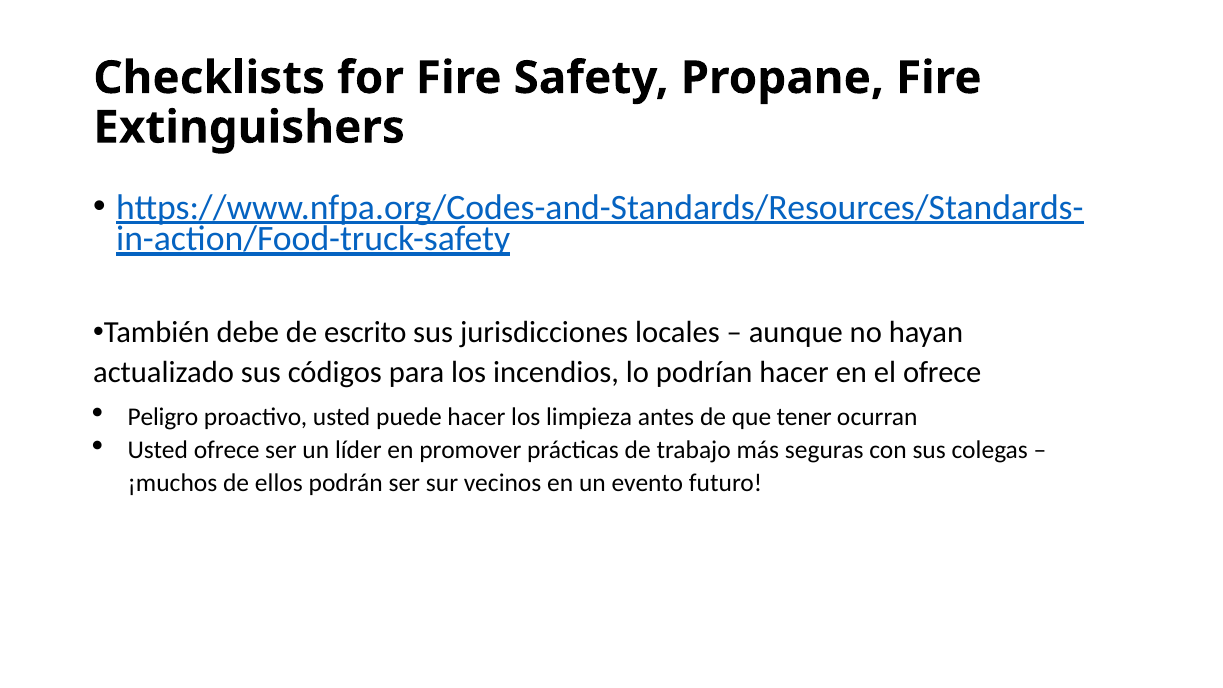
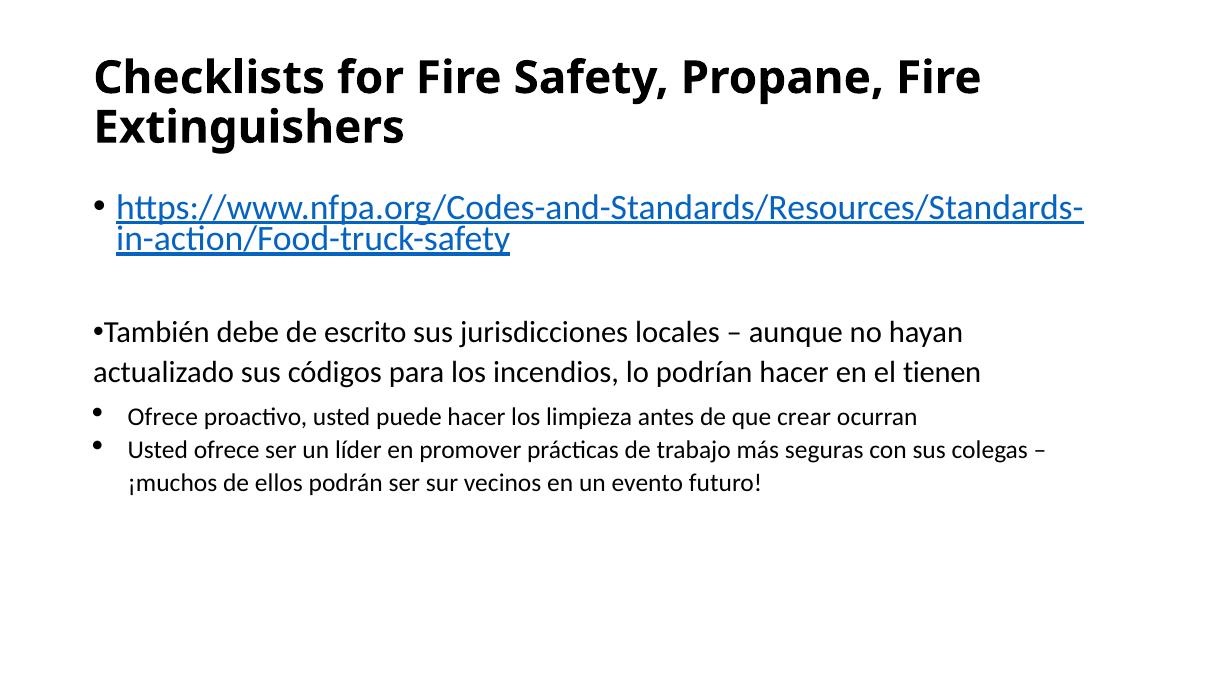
el ofrece: ofrece -> tienen
Peligro at (163, 417): Peligro -> Ofrece
tener: tener -> crear
